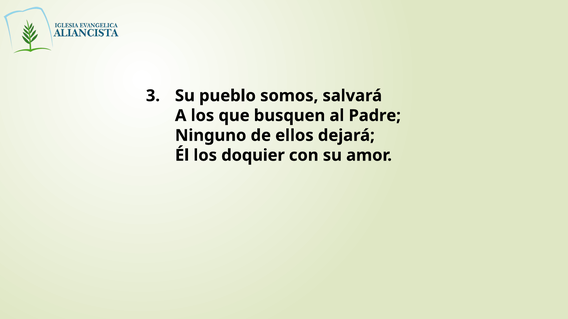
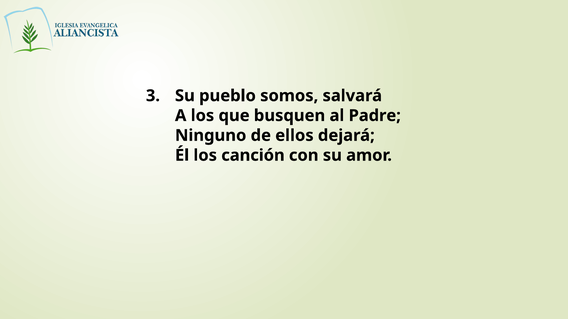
doquier: doquier -> canción
